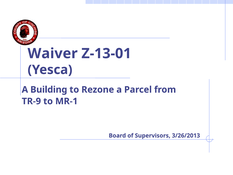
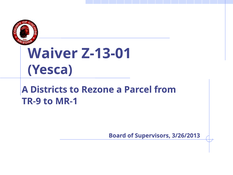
Building: Building -> Districts
